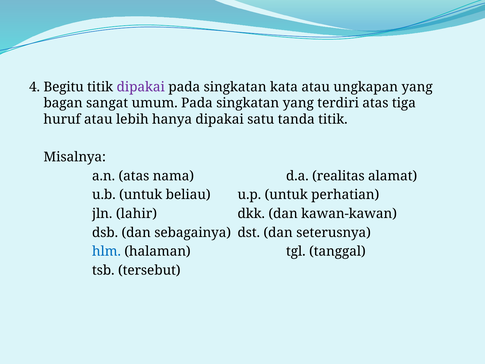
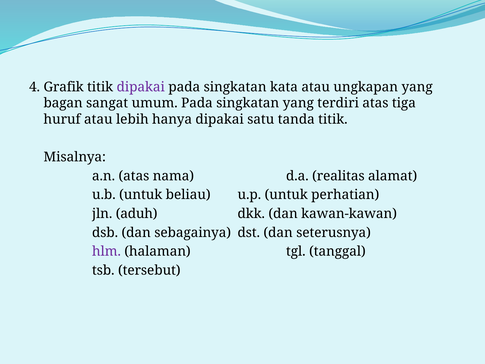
Begitu: Begitu -> Grafik
lahir: lahir -> aduh
hlm colour: blue -> purple
